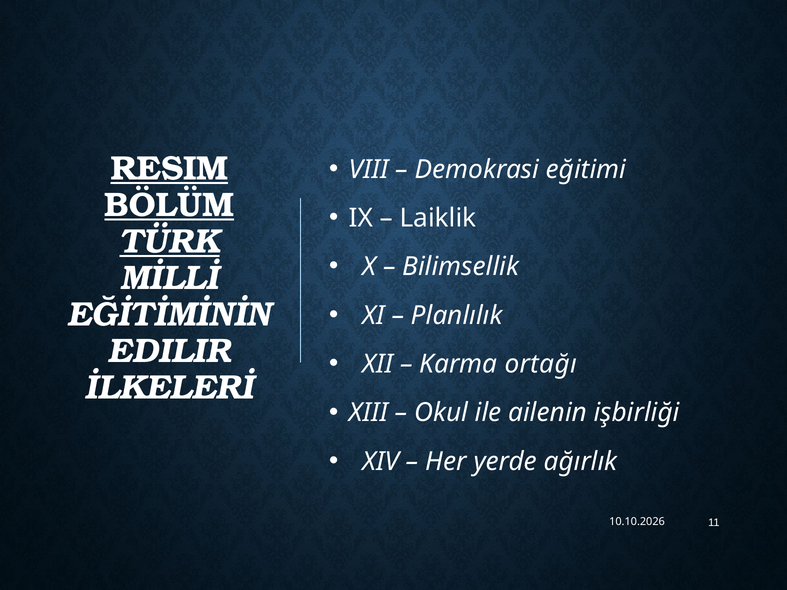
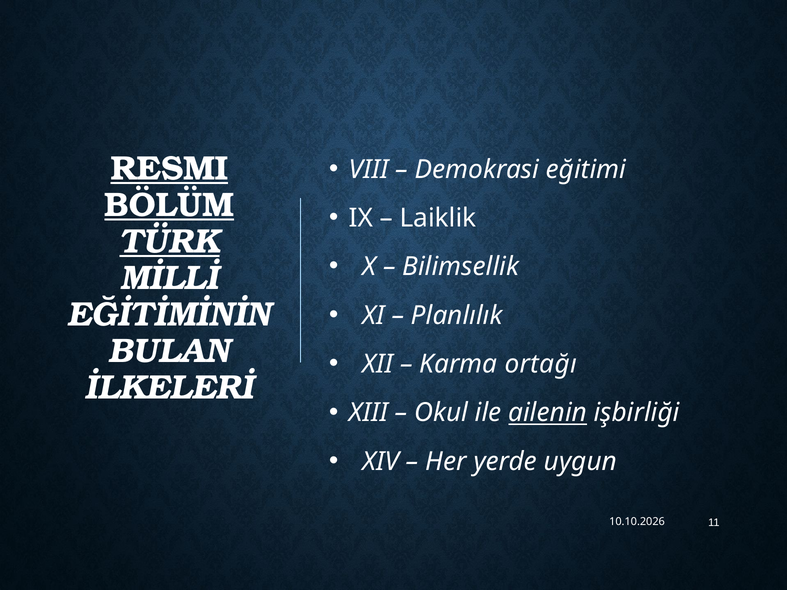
RESIM: RESIM -> RESMI
EDILIR: EDILIR -> BULAN
ailenin underline: none -> present
ağırlık: ağırlık -> uygun
